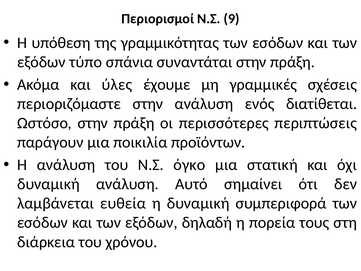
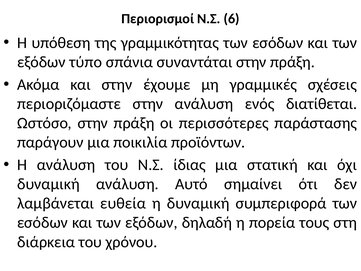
9: 9 -> 6
και ύλες: ύλες -> στην
περιπτώσεις: περιπτώσεις -> παράστασης
όγκο: όγκο -> ίδιας
